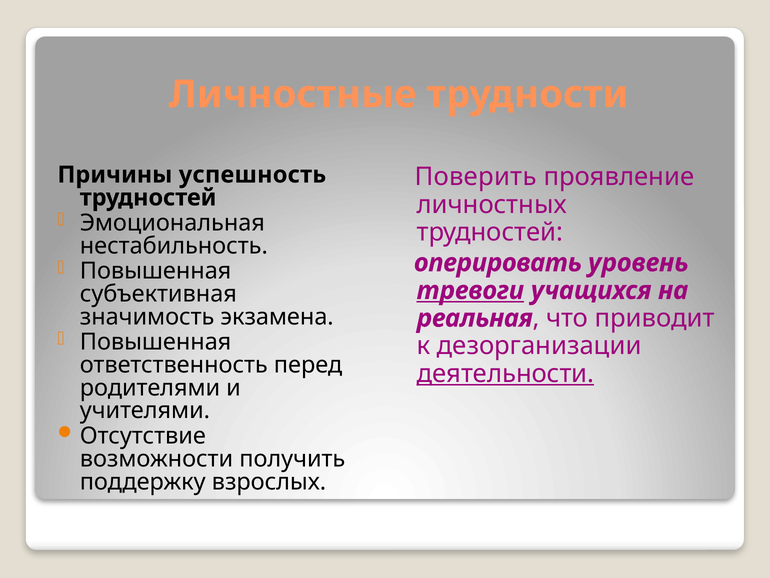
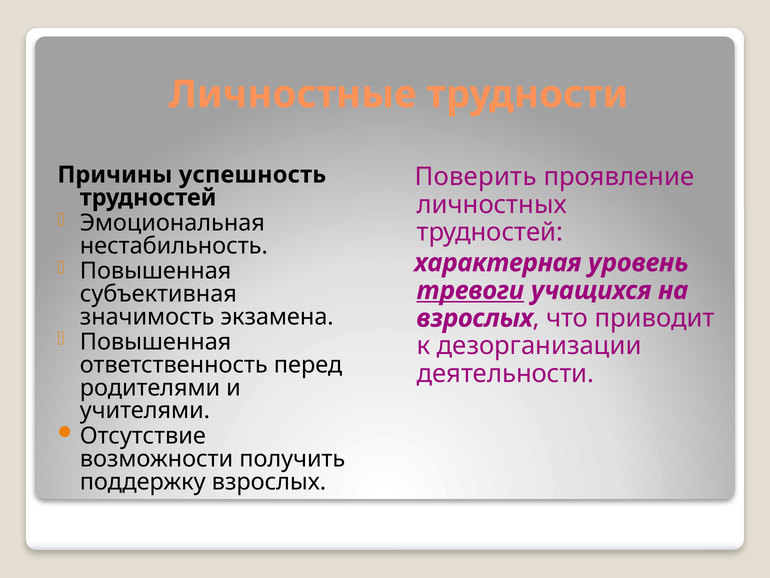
оперировать: оперировать -> характерная
реальная at (475, 318): реальная -> взрослых
деятельности underline: present -> none
